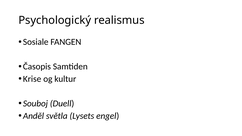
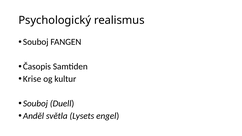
Sosiale at (36, 42): Sosiale -> Souboj
